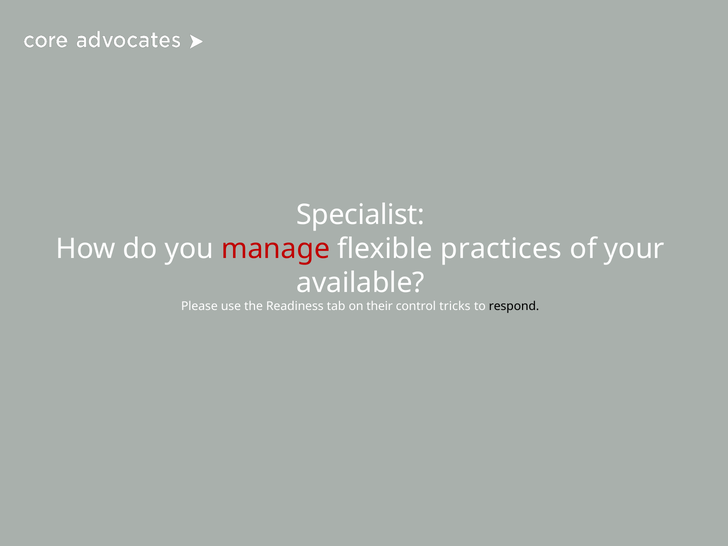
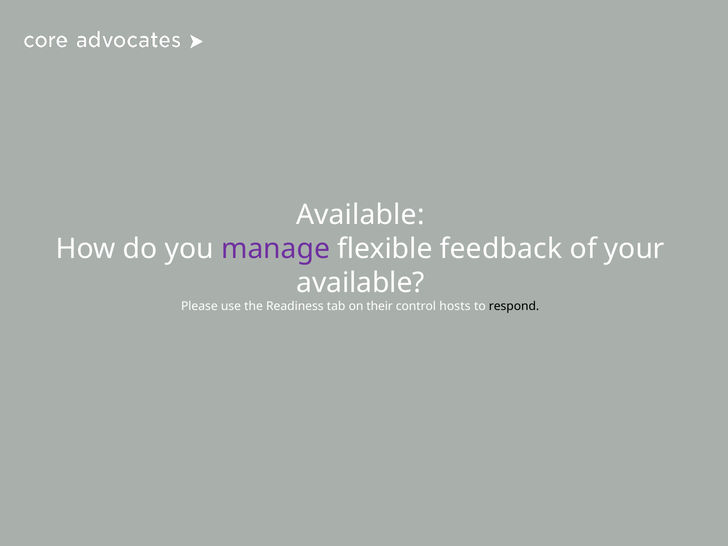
Specialist at (361, 215): Specialist -> Available
manage colour: red -> purple
practices: practices -> feedback
tricks: tricks -> hosts
